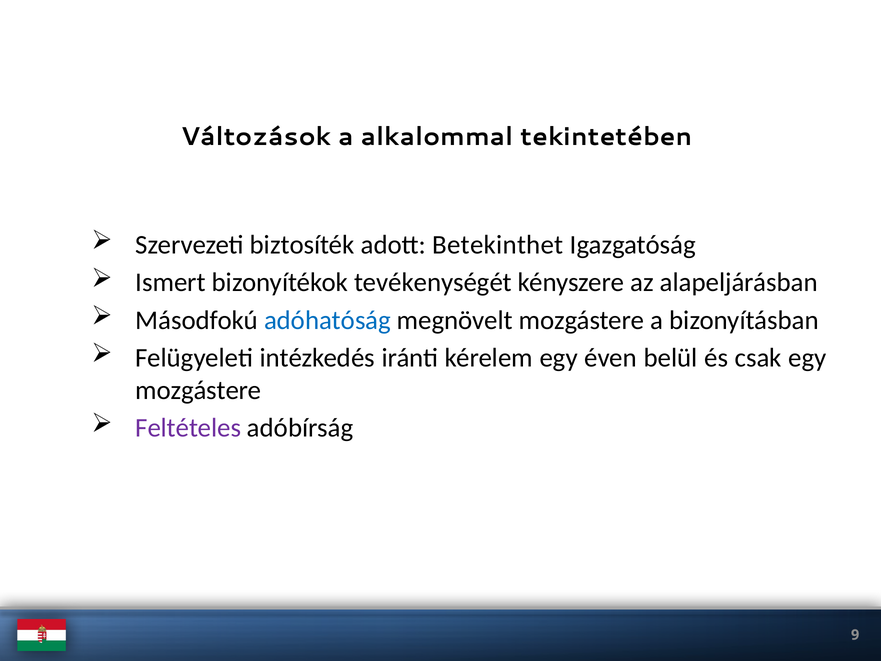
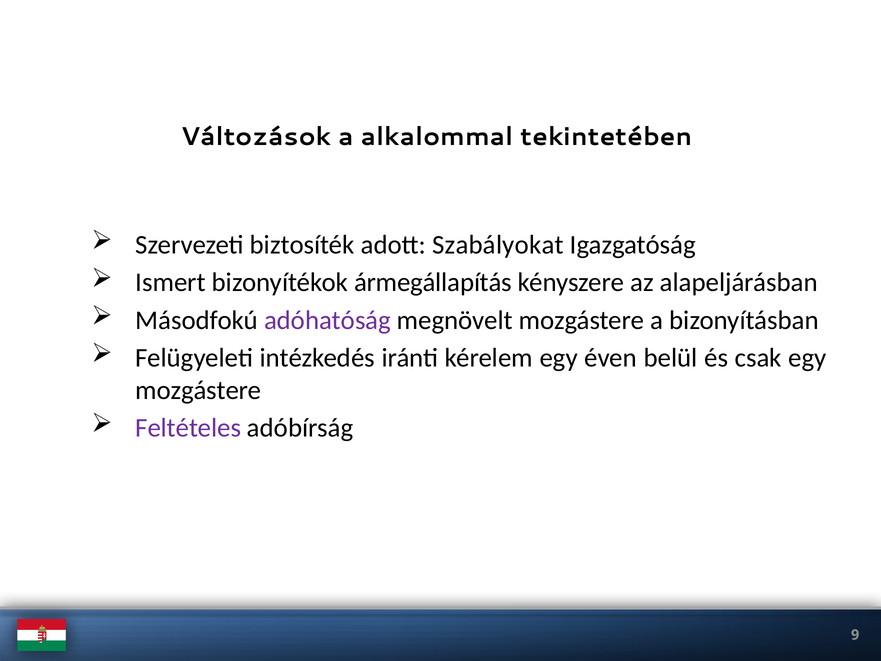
Betekinthet: Betekinthet -> Szabályokat
tevékenységét: tevékenységét -> ármegállapítás
adóhatóság colour: blue -> purple
